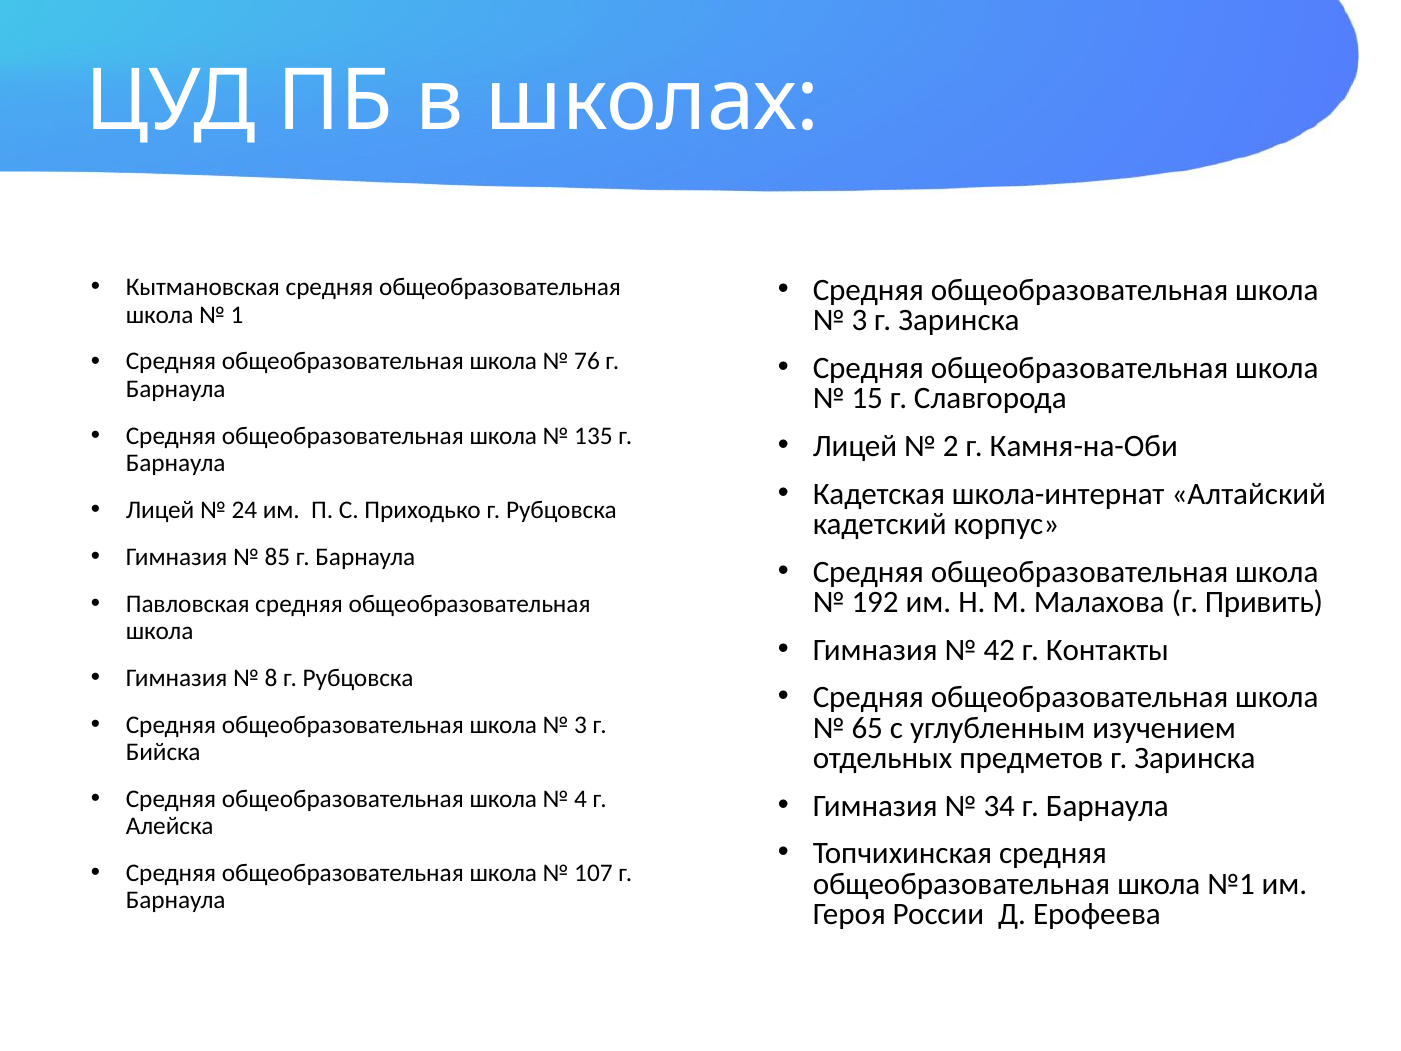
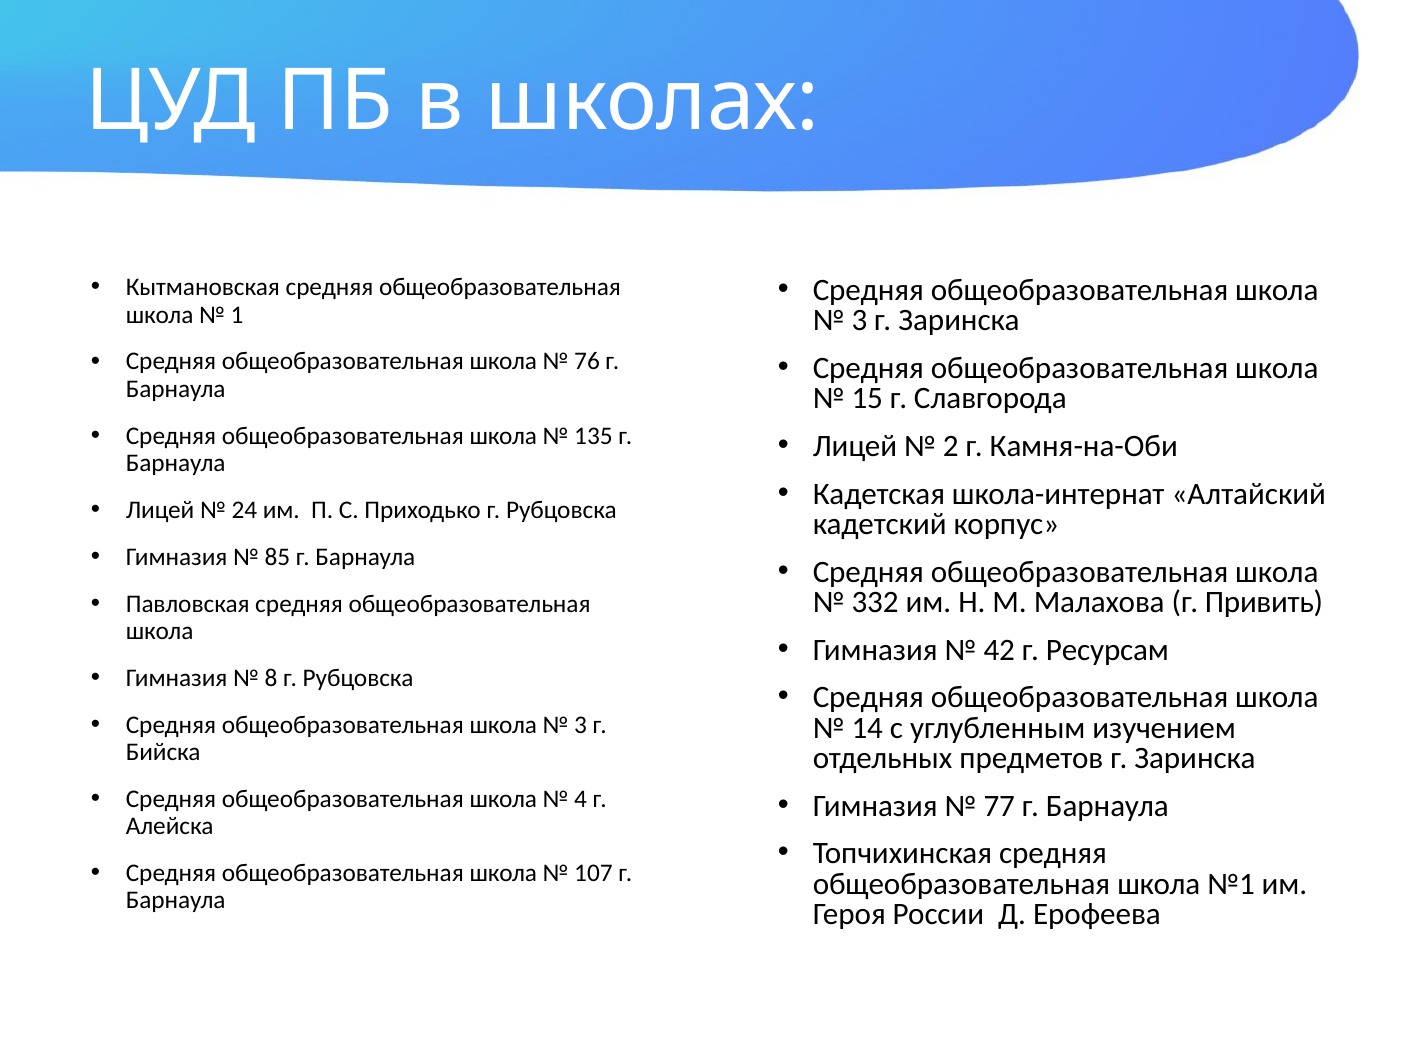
192: 192 -> 332
Контакты: Контакты -> Ресурсам
65: 65 -> 14
34: 34 -> 77
